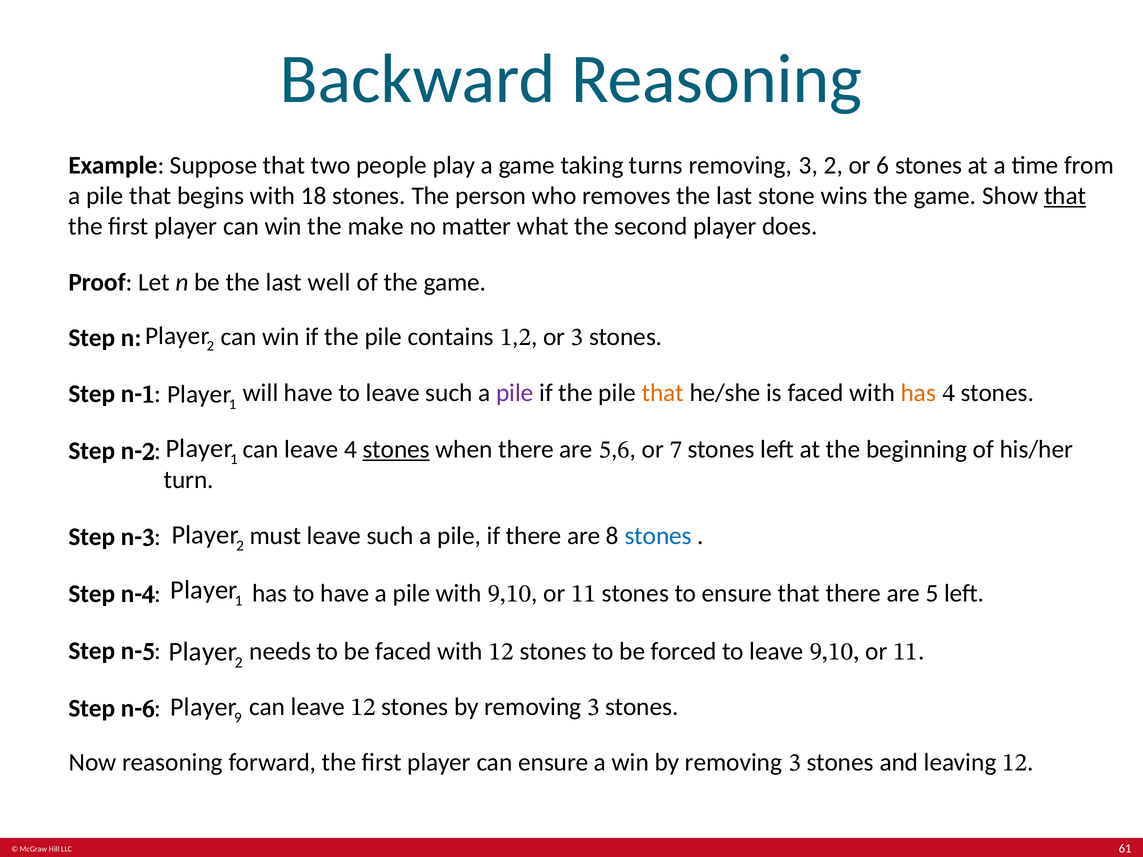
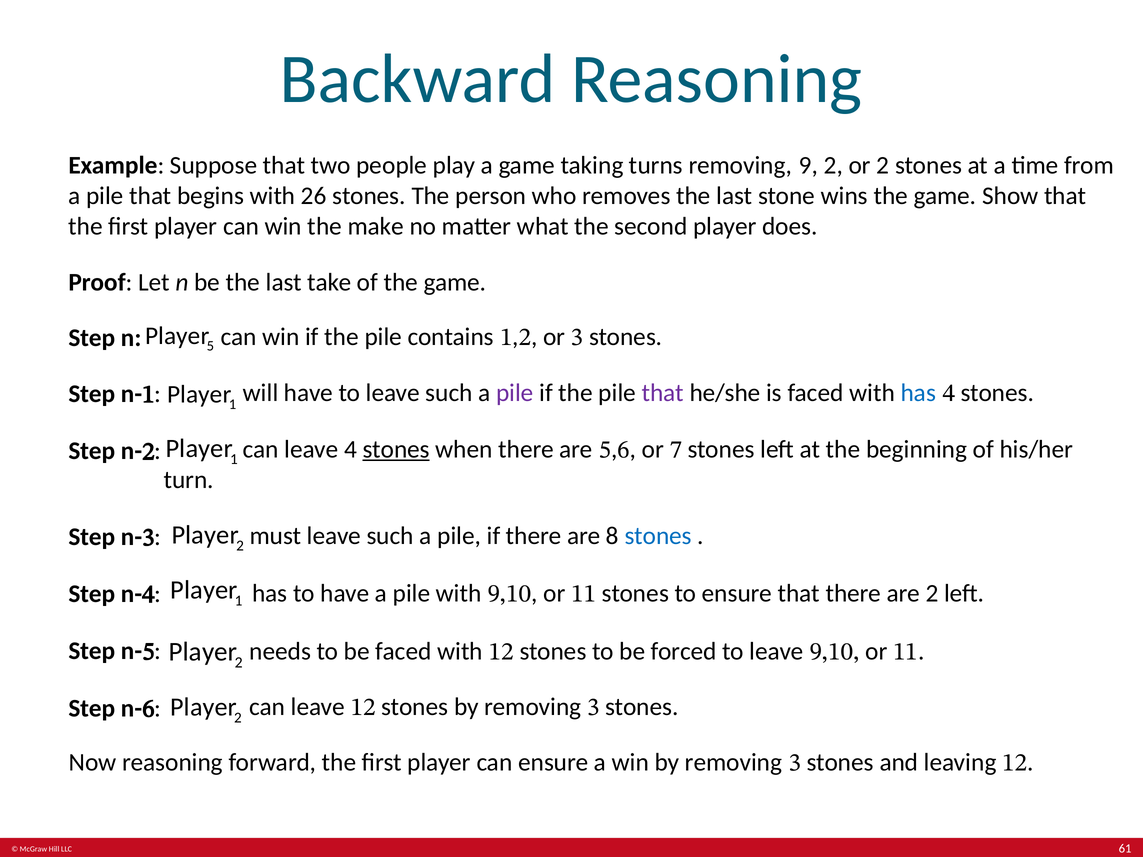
turns removing 3: 3 -> 9
or 6: 6 -> 2
18: 18 -> 26
that at (1065, 196) underline: present -> none
well: well -> take
n 2: 2 -> 5
that at (663, 393) colour: orange -> purple
has at (918, 393) colour: orange -> blue
that there are 5: 5 -> 2
9 at (238, 718): 9 -> 2
